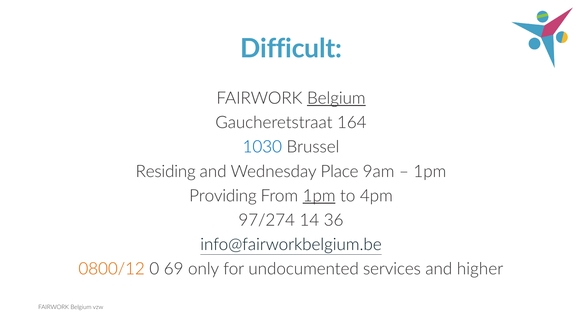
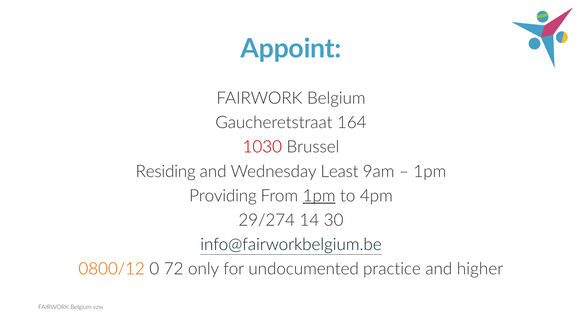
Difficult: Difficult -> Appoint
Belgium at (336, 98) underline: present -> none
1030 colour: blue -> red
Place: Place -> Least
97/274: 97/274 -> 29/274
36: 36 -> 30
69: 69 -> 72
services: services -> practice
